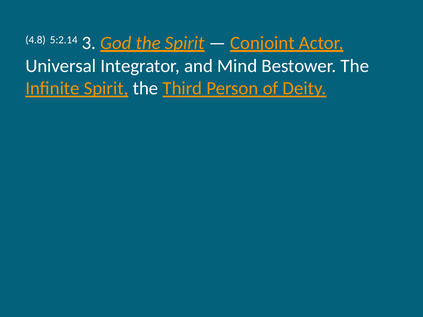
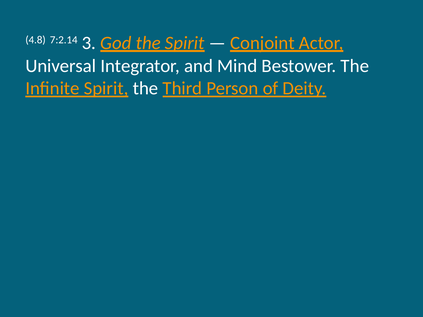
5:2.14: 5:2.14 -> 7:2.14
